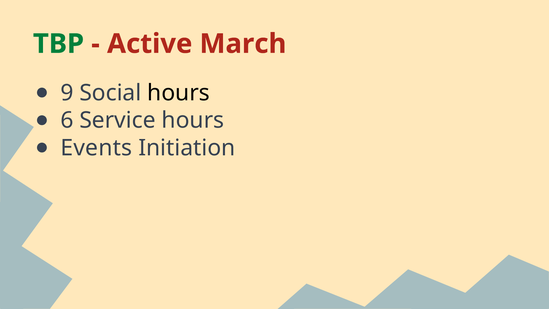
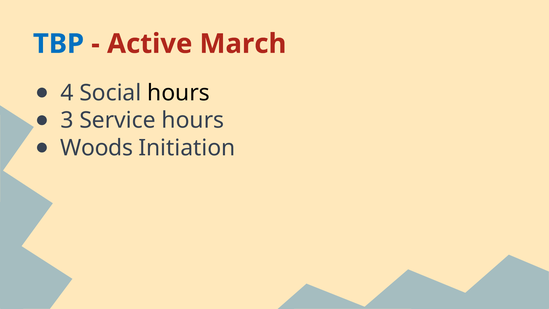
TBP colour: green -> blue
9: 9 -> 4
6: 6 -> 3
Events: Events -> Woods
